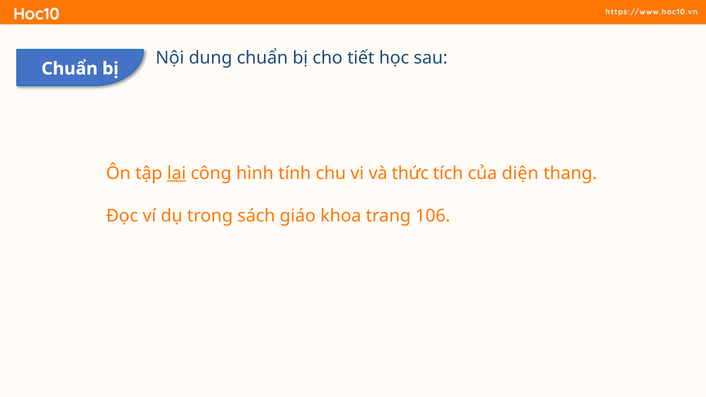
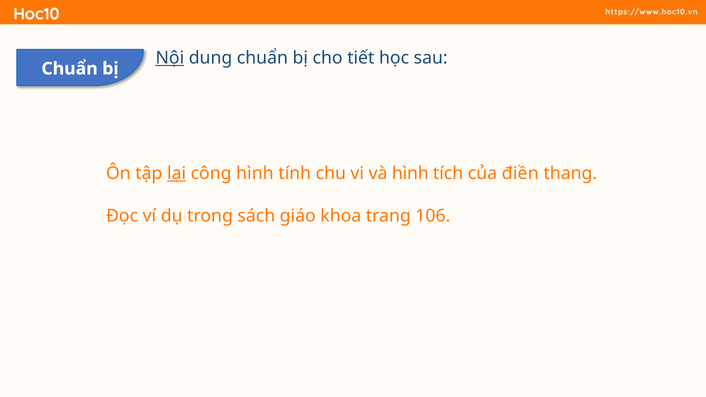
Nội underline: none -> present
và thức: thức -> hình
diện: diện -> điền
